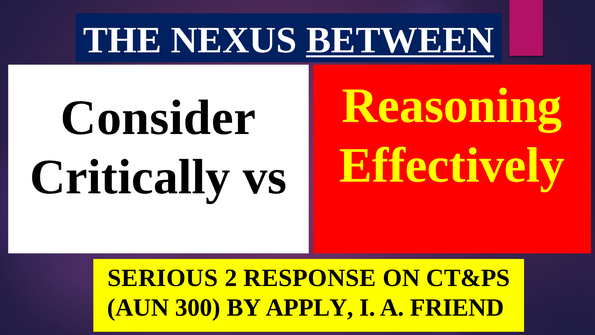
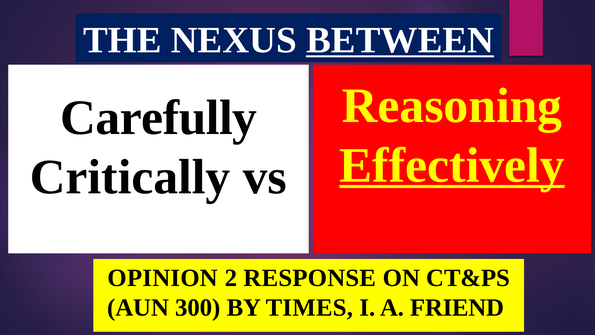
Consider: Consider -> Carefully
Effectively underline: none -> present
SERIOUS: SERIOUS -> OPINION
APPLY: APPLY -> TIMES
